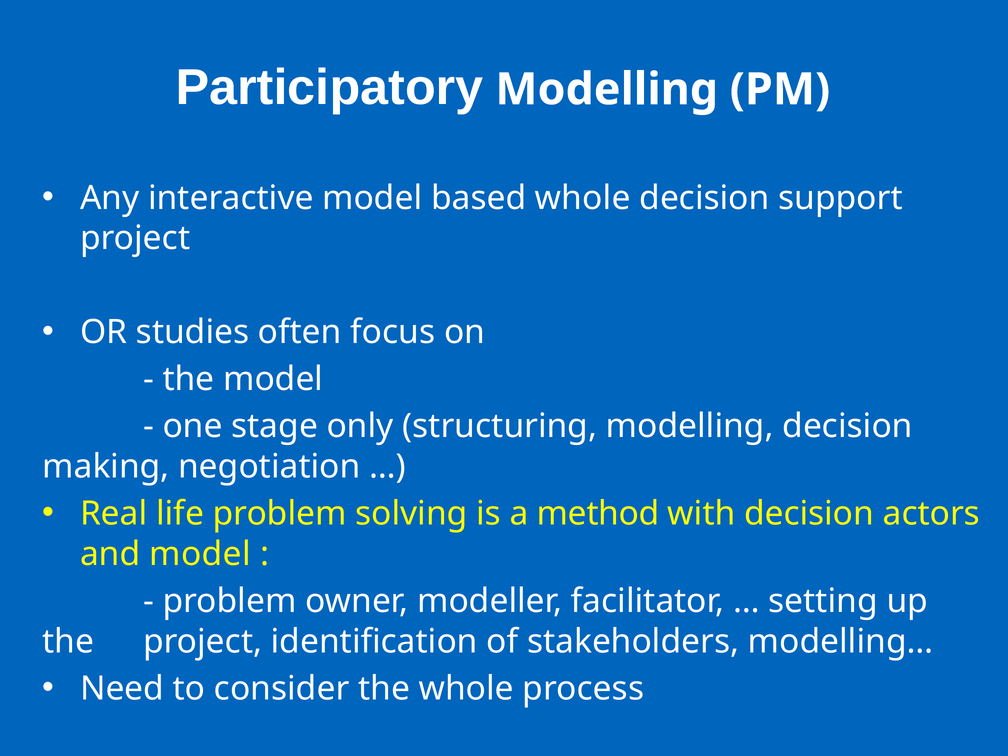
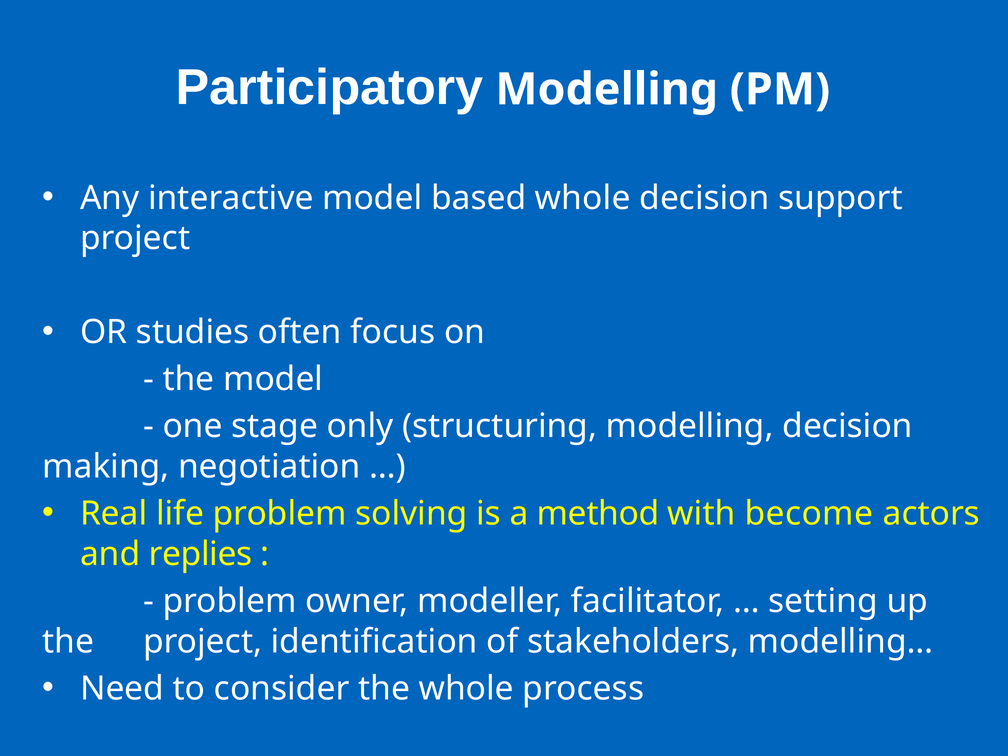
with decision: decision -> become
and model: model -> replies
